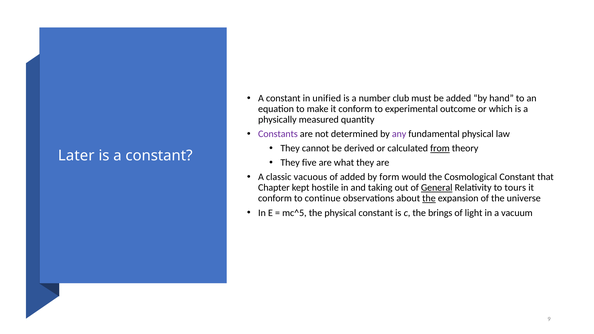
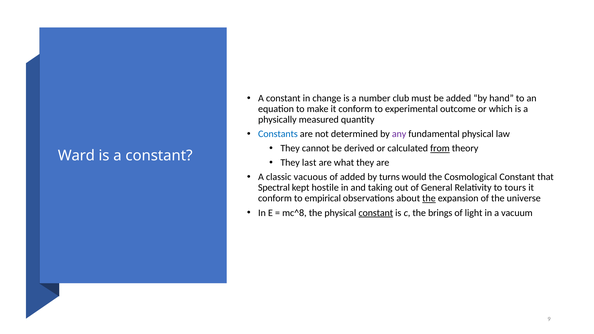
unified: unified -> change
Constants colour: purple -> blue
Later: Later -> Ward
five: five -> last
form: form -> turns
Chapter: Chapter -> Spectral
General underline: present -> none
continue: continue -> empirical
mc^5: mc^5 -> mc^8
constant at (376, 213) underline: none -> present
